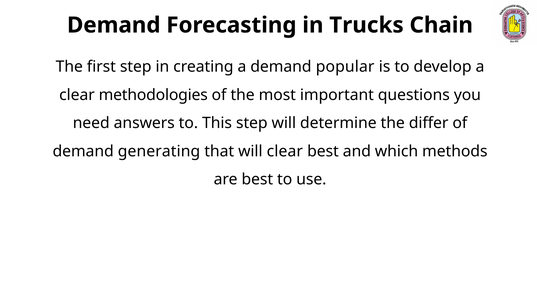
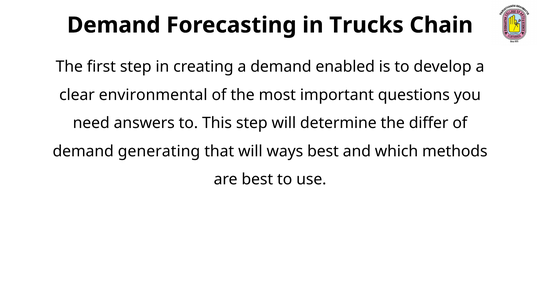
popular: popular -> enabled
methodologies: methodologies -> environmental
will clear: clear -> ways
